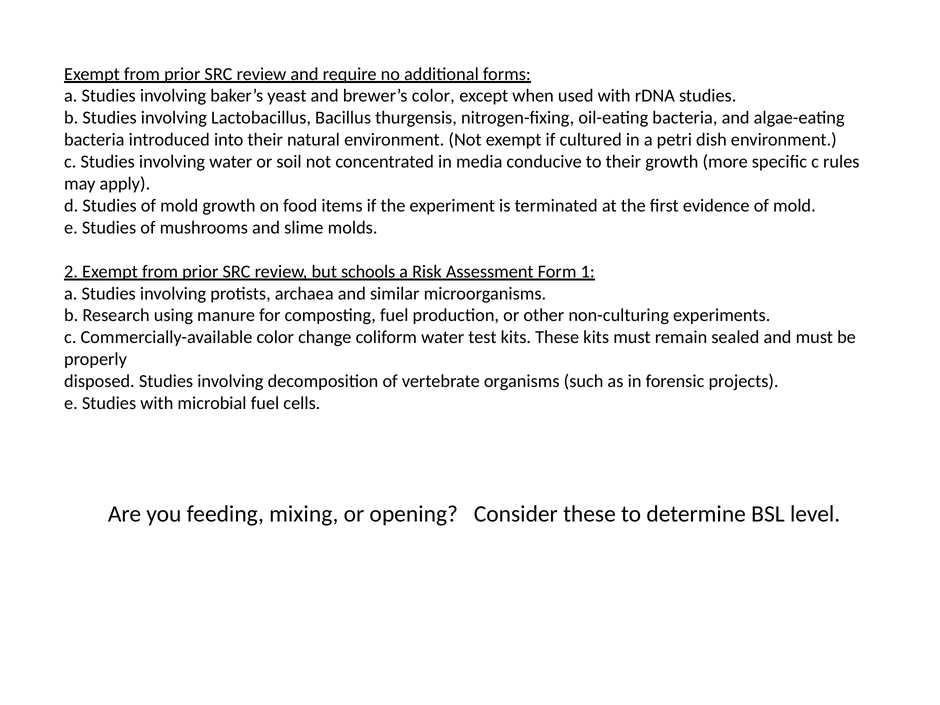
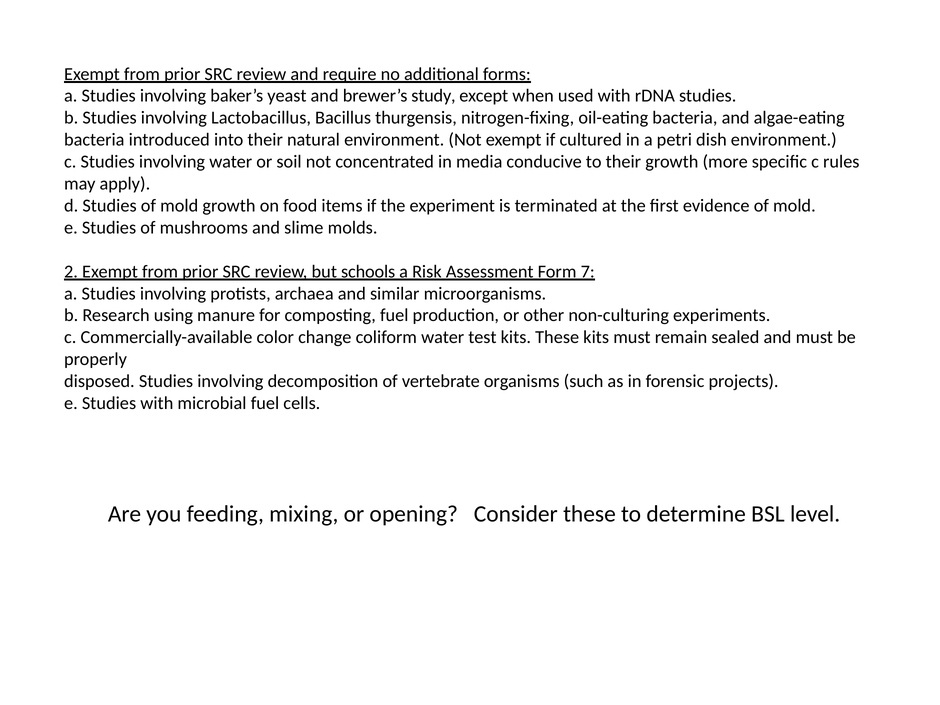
brewer’s color: color -> study
1: 1 -> 7
